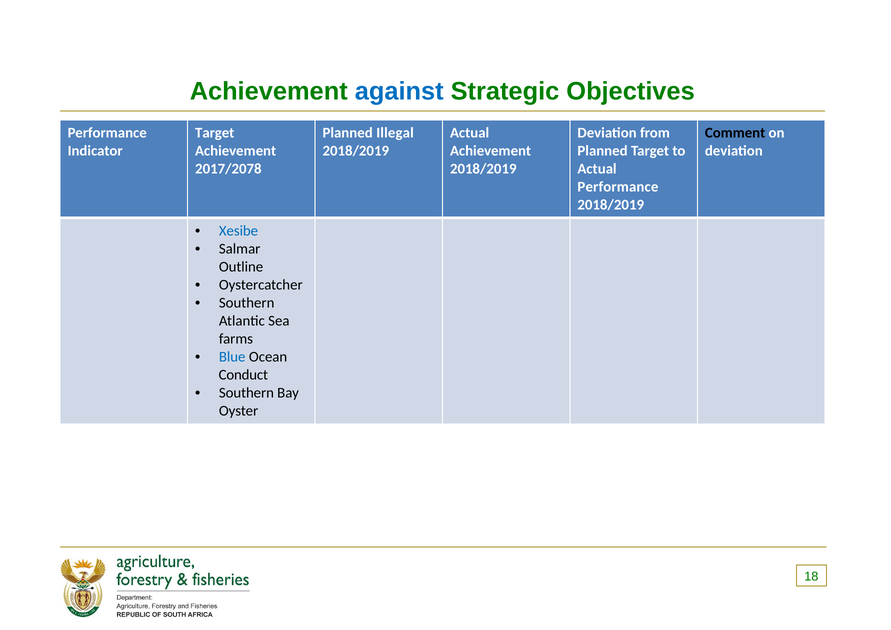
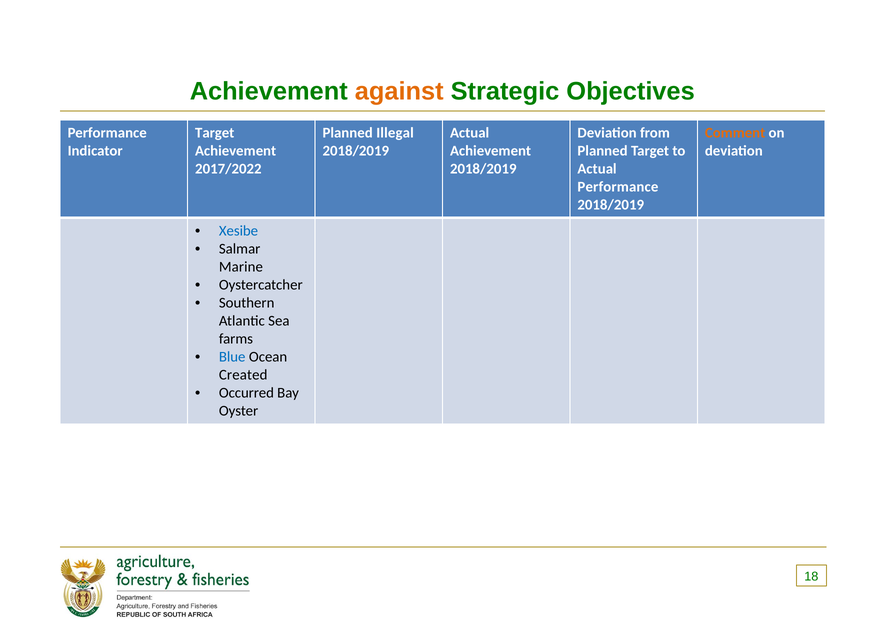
against colour: blue -> orange
Comment colour: black -> orange
2017/2078: 2017/2078 -> 2017/2022
Outline: Outline -> Marine
Conduct: Conduct -> Created
Southern at (246, 393): Southern -> Occurred
